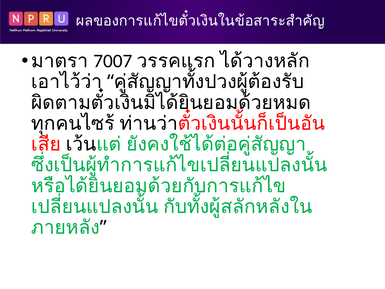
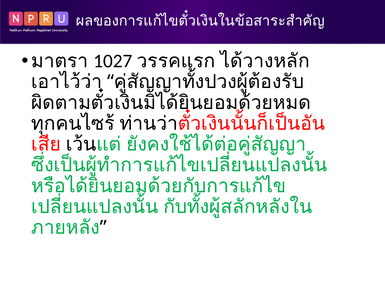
7007: 7007 -> 1027
